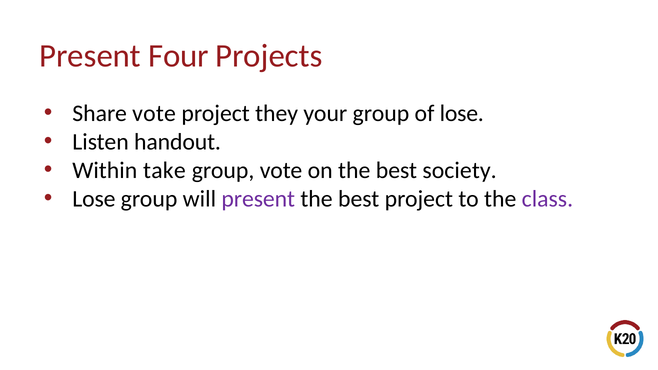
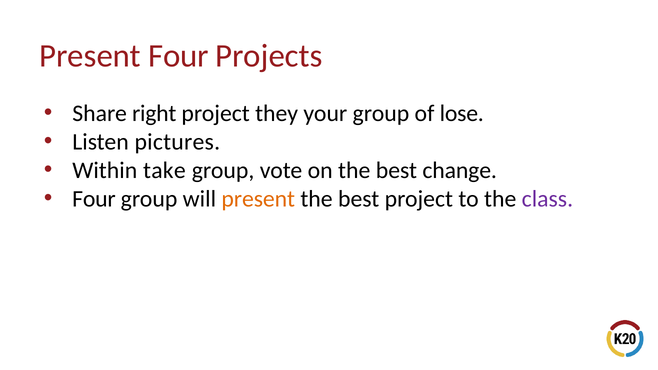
Share vote: vote -> right
handout: handout -> pictures
society: society -> change
Lose at (94, 199): Lose -> Four
present at (258, 199) colour: purple -> orange
